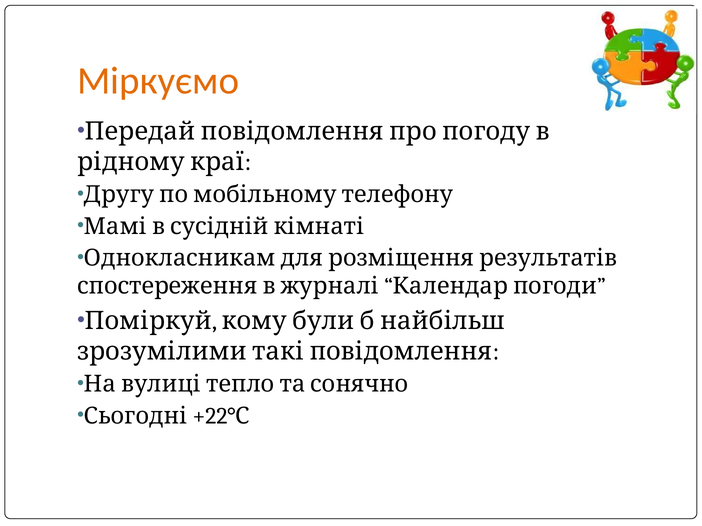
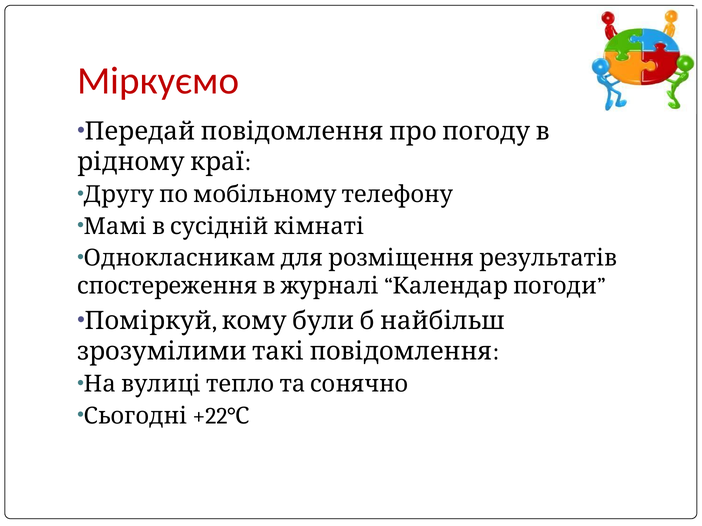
Міркуємо colour: orange -> red
